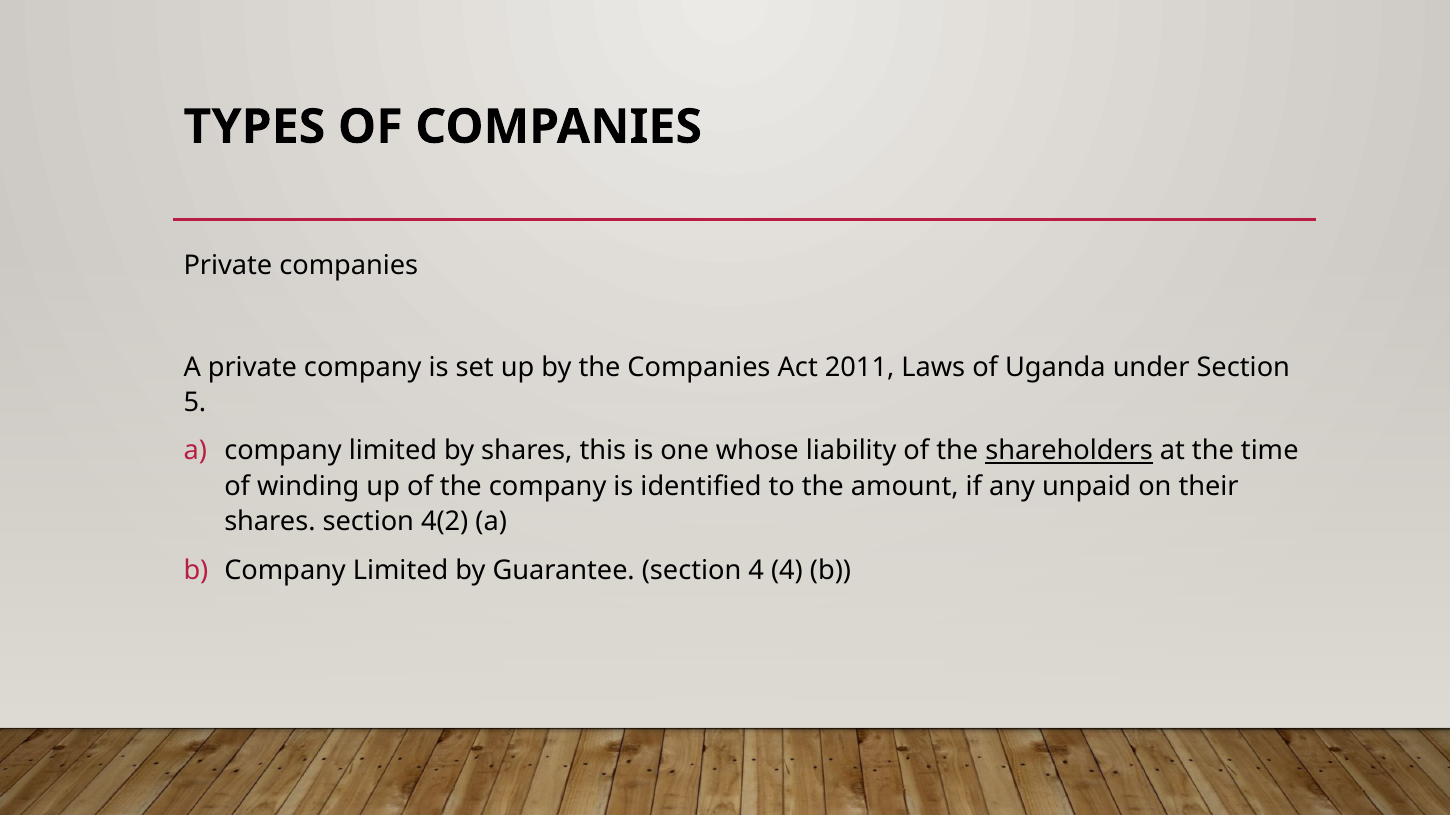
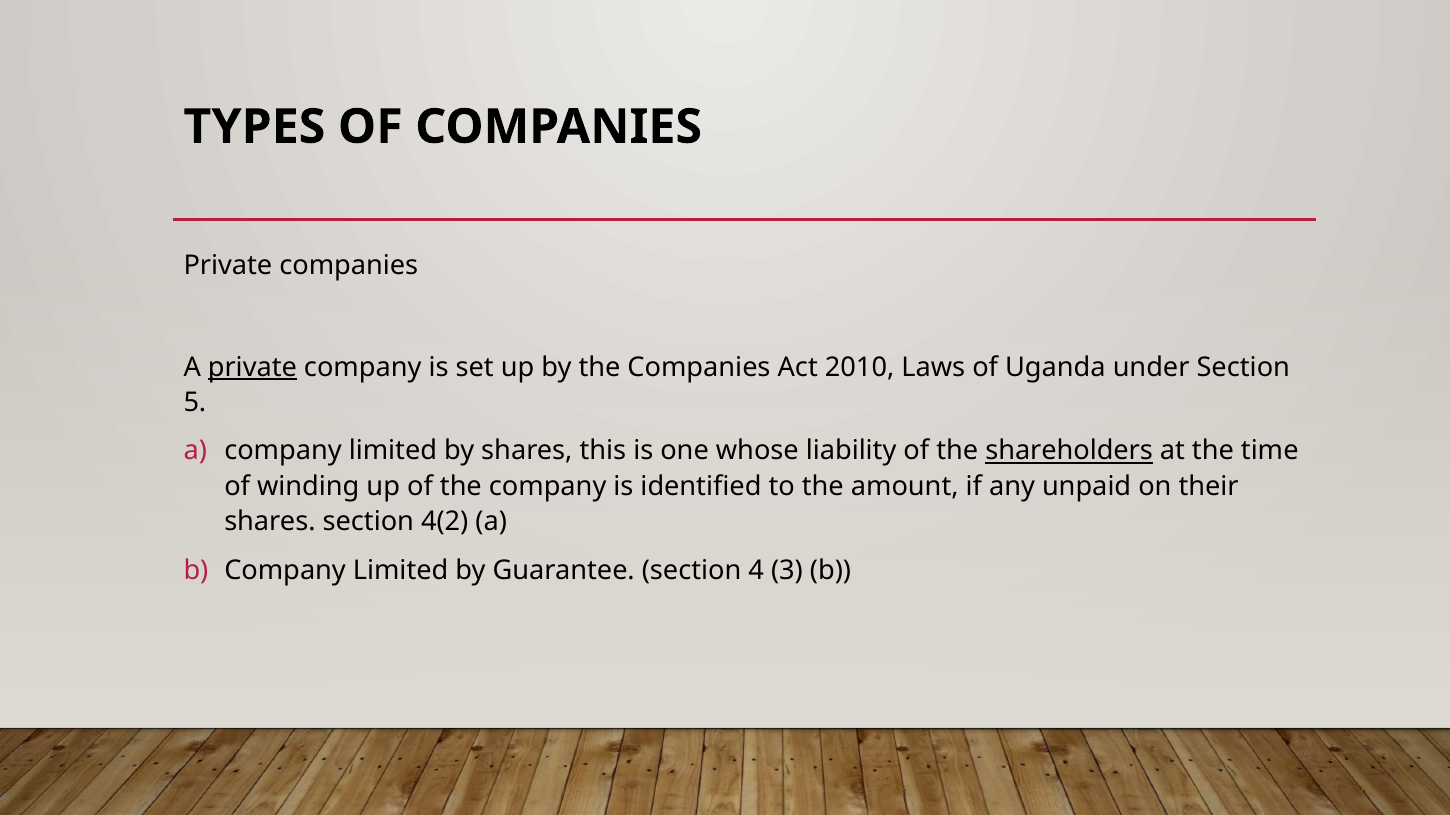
private at (252, 367) underline: none -> present
2011: 2011 -> 2010
4 4: 4 -> 3
